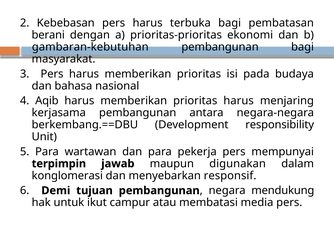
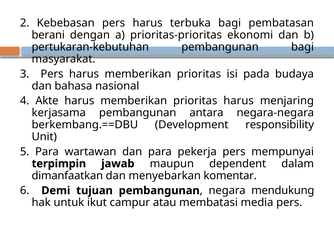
gambaran-kebutuhan: gambaran-kebutuhan -> pertukaran-kebutuhan
Aqib: Aqib -> Akte
digunakan: digunakan -> dependent
konglomerasi: konglomerasi -> dimanfaatkan
responsif: responsif -> komentar
